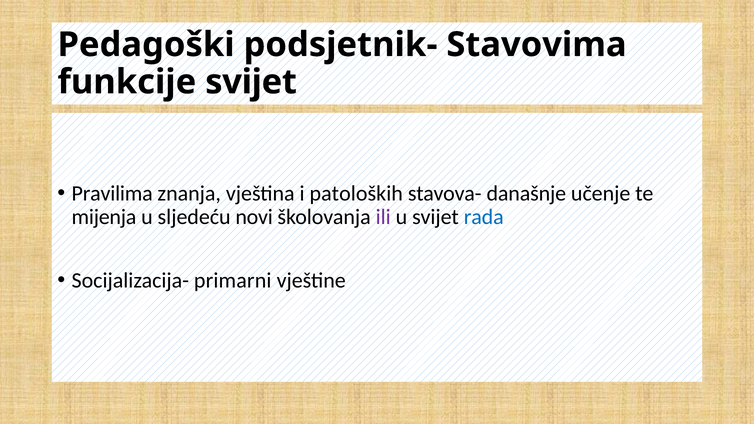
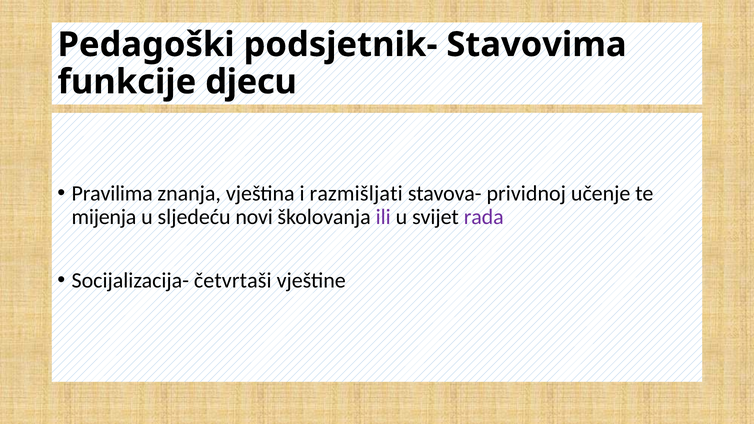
funkcije svijet: svijet -> djecu
patoloških: patoloških -> razmišljati
današnje: današnje -> prividnoj
rada colour: blue -> purple
primarni: primarni -> četvrtaši
